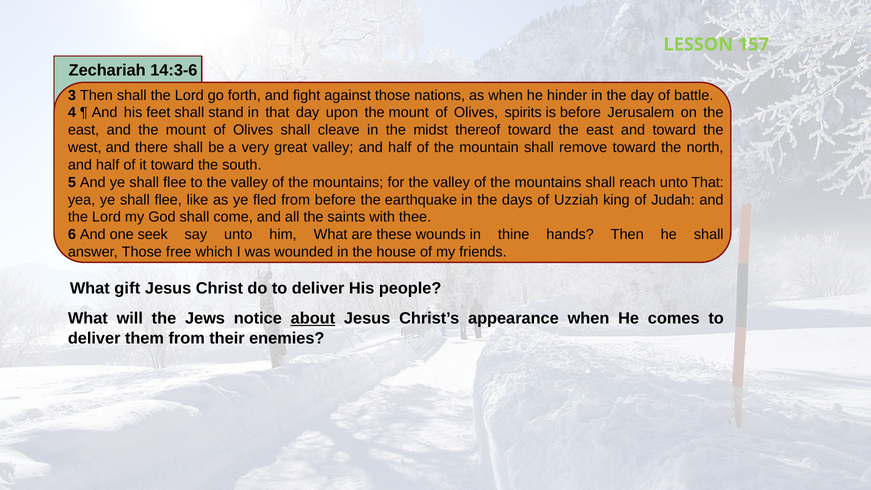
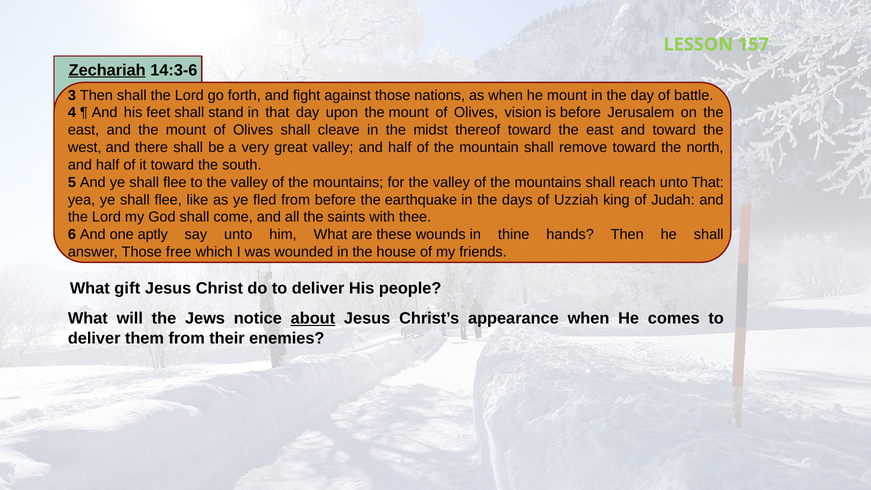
Zechariah underline: none -> present
he hinder: hinder -> mount
spirits: spirits -> vision
seek: seek -> aptly
